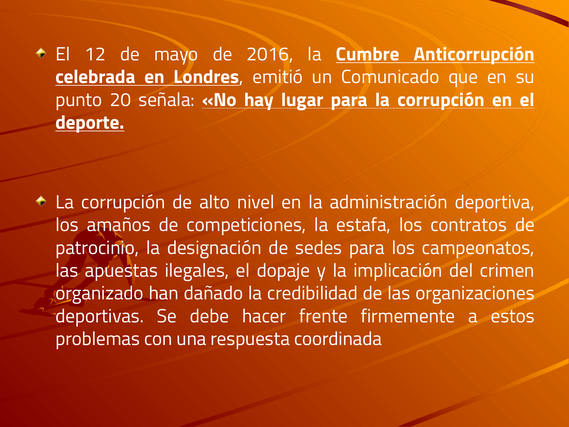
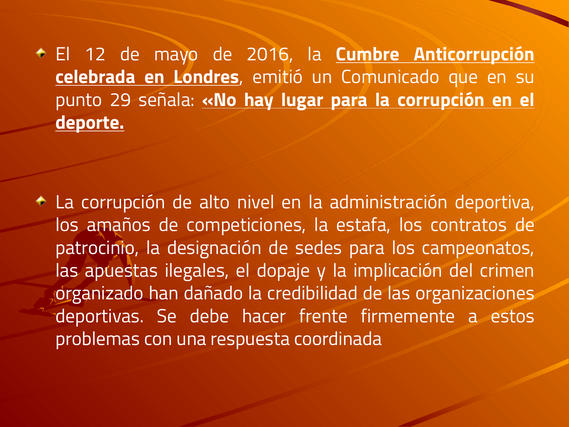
20: 20 -> 29
